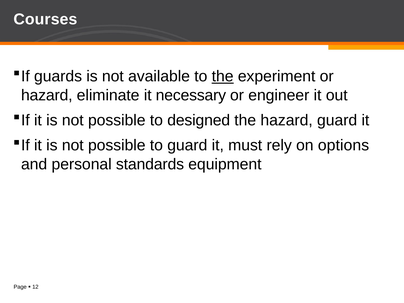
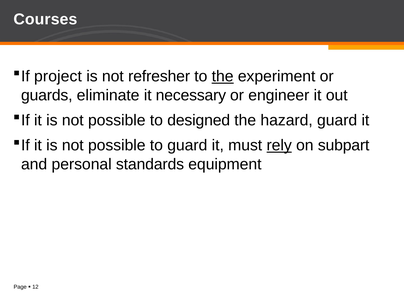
guards: guards -> project
available: available -> refresher
hazard at (47, 95): hazard -> guards
rely underline: none -> present
options: options -> subpart
